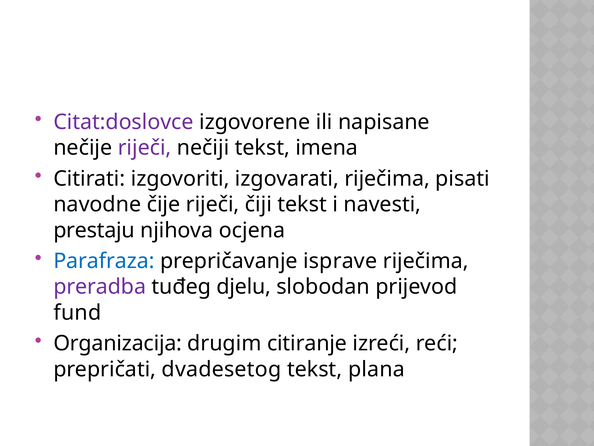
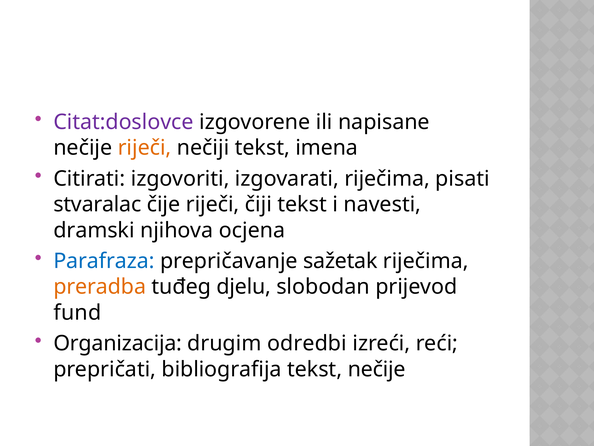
riječi at (145, 148) colour: purple -> orange
navodne: navodne -> stvaralac
prestaju: prestaju -> dramski
isprave: isprave -> sažetak
preradba colour: purple -> orange
citiranje: citiranje -> odredbi
dvadesetog: dvadesetog -> bibliografija
tekst plana: plana -> nečije
